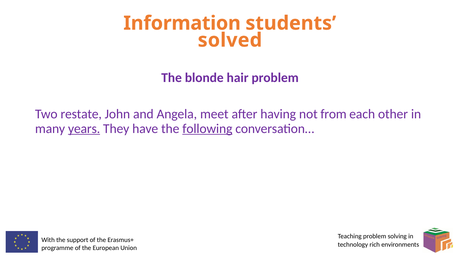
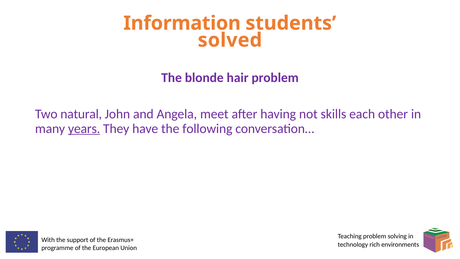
restate: restate -> natural
from: from -> skills
following underline: present -> none
